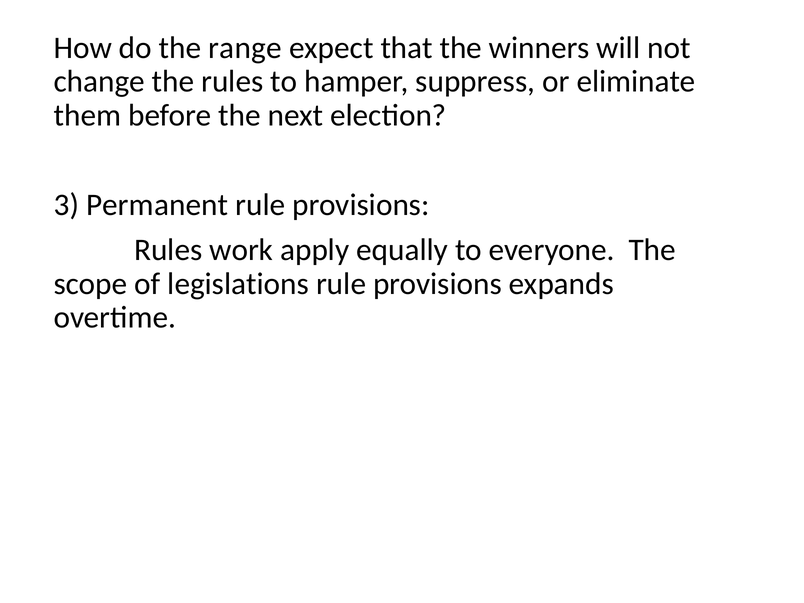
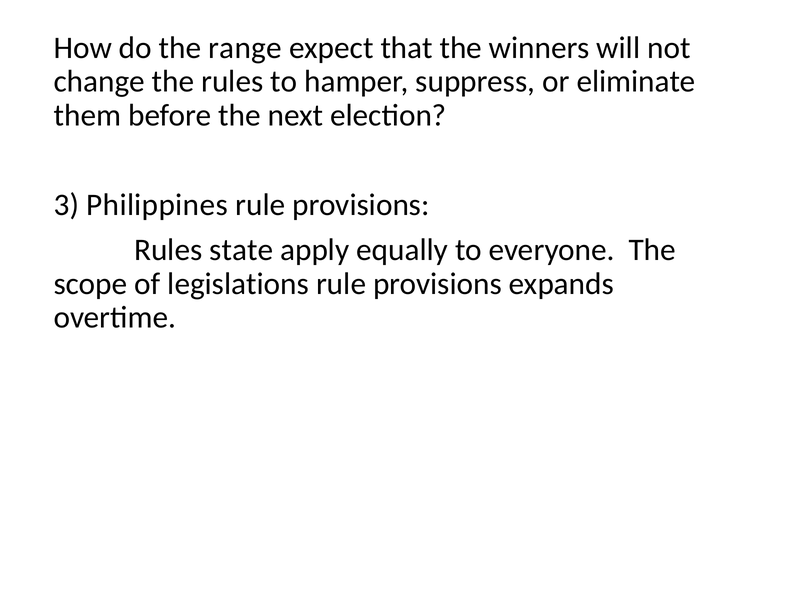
Permanent: Permanent -> Philippines
work: work -> state
